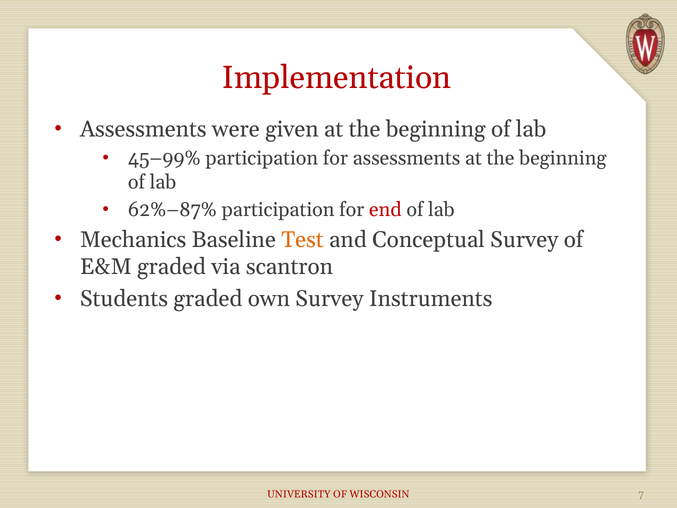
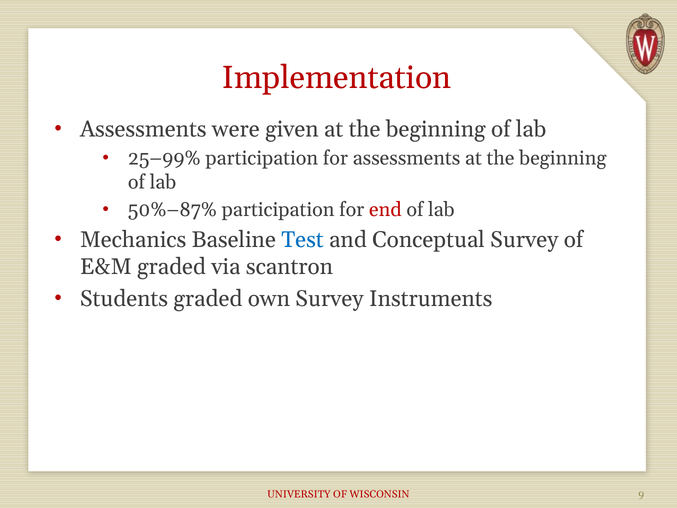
45–99%: 45–99% -> 25–99%
62%–87%: 62%–87% -> 50%–87%
Test colour: orange -> blue
7: 7 -> 9
